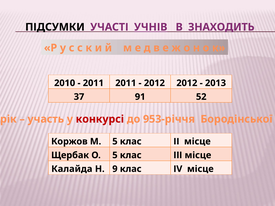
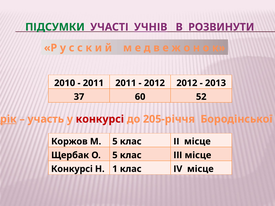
ПІДСУМКИ colour: black -> green
ЗНАХОДИТЬ: ЗНАХОДИТЬ -> РОЗВИНУТИ
91: 91 -> 60
рік underline: none -> present
953-річчя: 953-річчя -> 205-річчя
Калайда at (72, 169): Калайда -> Конкурсі
9: 9 -> 1
